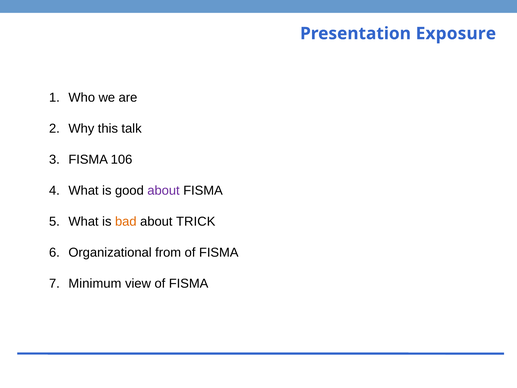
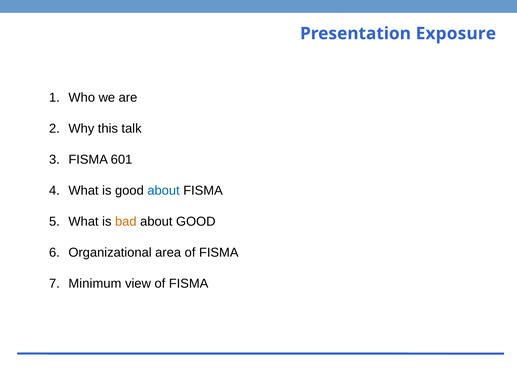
106: 106 -> 601
about at (164, 190) colour: purple -> blue
about TRICK: TRICK -> GOOD
from: from -> area
